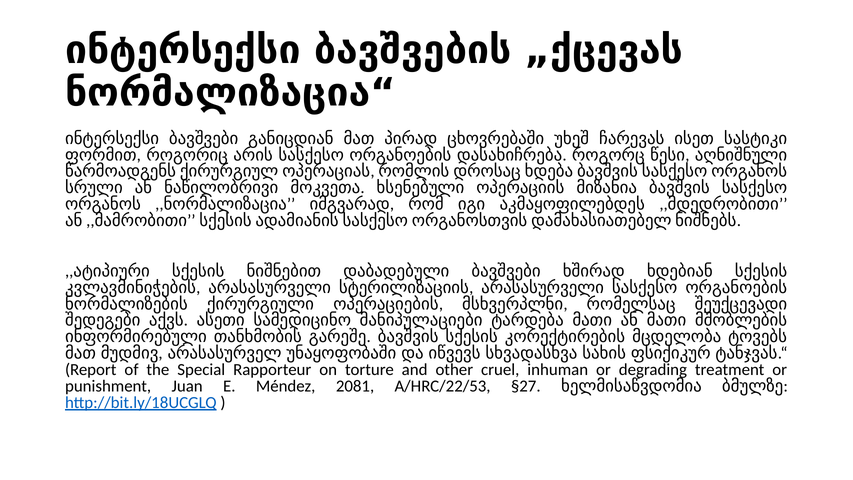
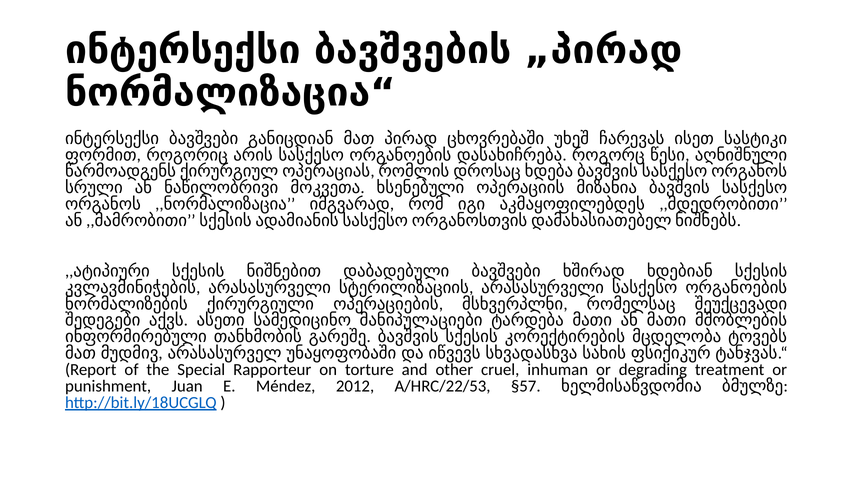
„ქცევას: „ქცევას -> „პირად
2081: 2081 -> 2012
§27: §27 -> §57
